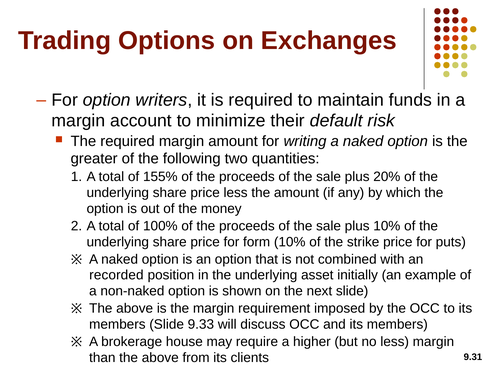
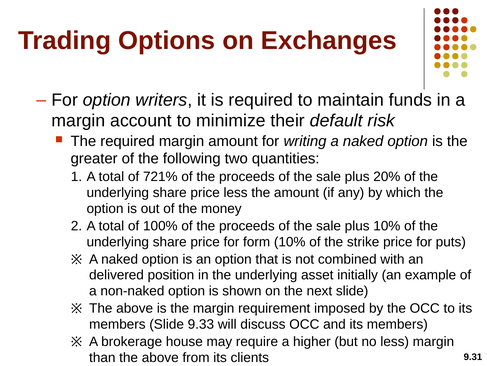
155%: 155% -> 721%
recorded: recorded -> delivered
